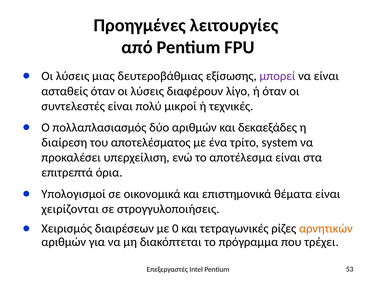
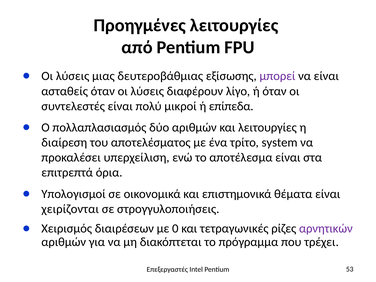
τεχνικές: τεχνικές -> επίπεδα
και δεκαεξάδες: δεκαεξάδες -> λειτουργίες
αρνητικών colour: orange -> purple
